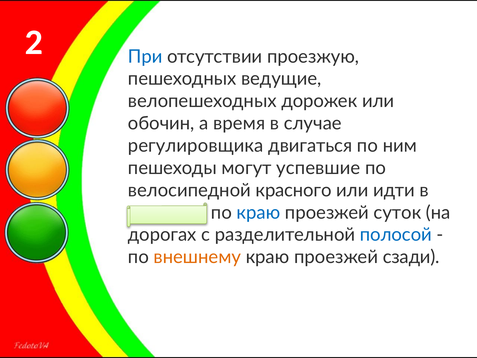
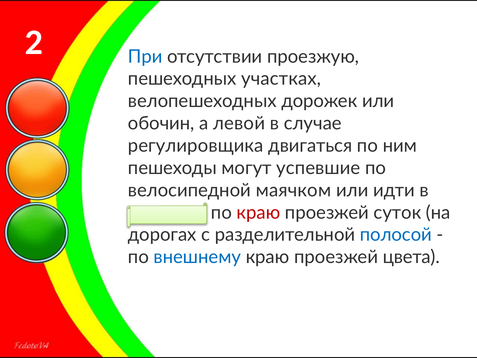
ведущие: ведущие -> участках
время: время -> левой
красного: красного -> маячком
краю at (258, 212) colour: blue -> red
внешнему colour: orange -> blue
сзади: сзади -> цвета
